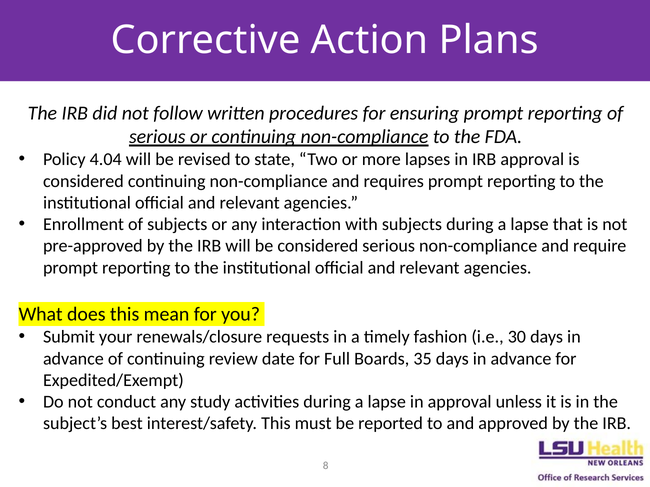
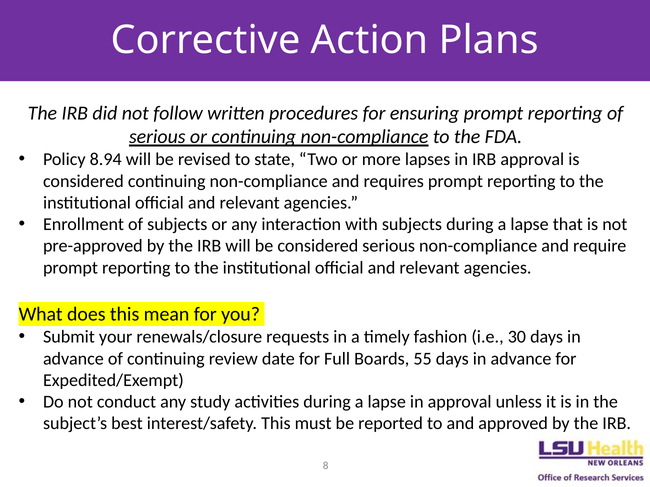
4.04: 4.04 -> 8.94
35: 35 -> 55
